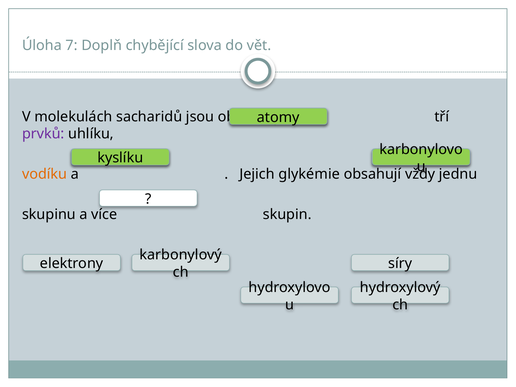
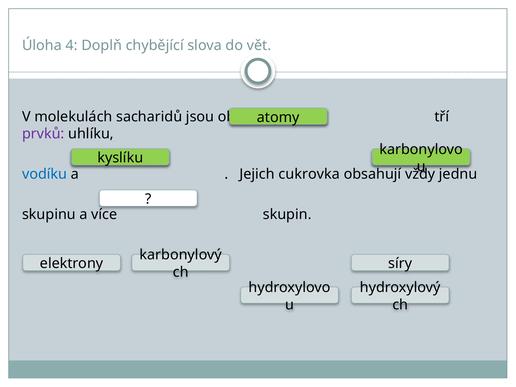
7: 7 -> 4
vodíku colour: orange -> blue
glykémie: glykémie -> cukrovka
